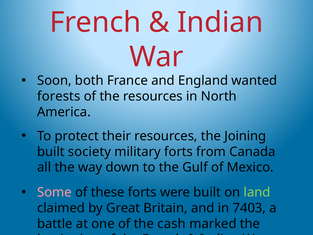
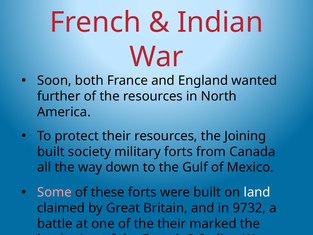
forests: forests -> further
land colour: light green -> white
7403: 7403 -> 9732
the cash: cash -> their
